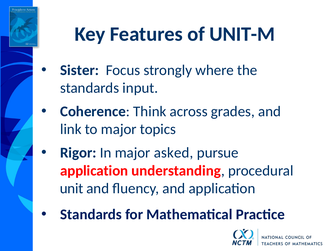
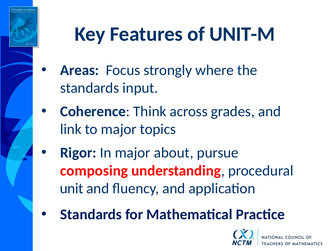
Sister: Sister -> Areas
asked: asked -> about
application at (94, 171): application -> composing
